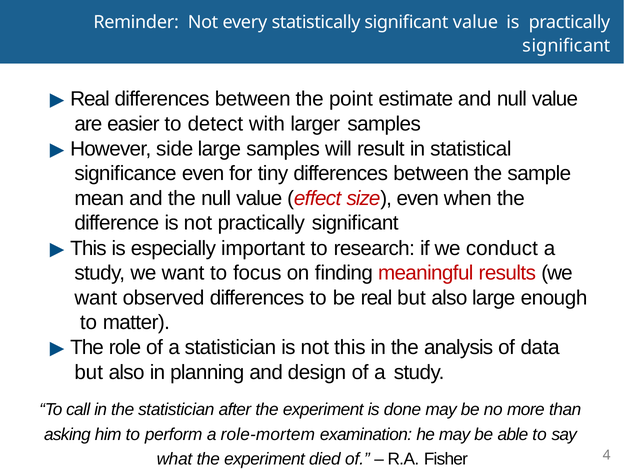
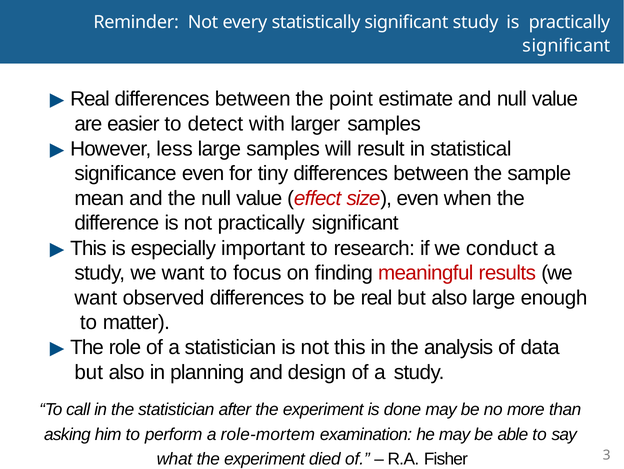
signiﬁcant value: value -> study
side: side -> less
4: 4 -> 3
